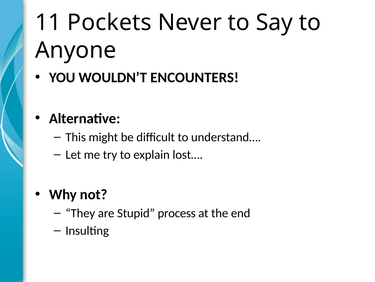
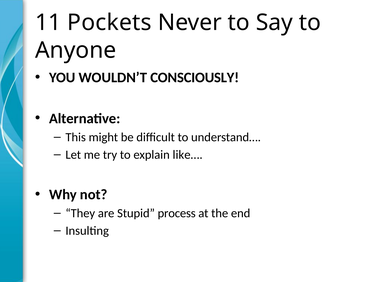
ENCOUNTERS: ENCOUNTERS -> CONSCIOUSLY
lost…: lost… -> like…
